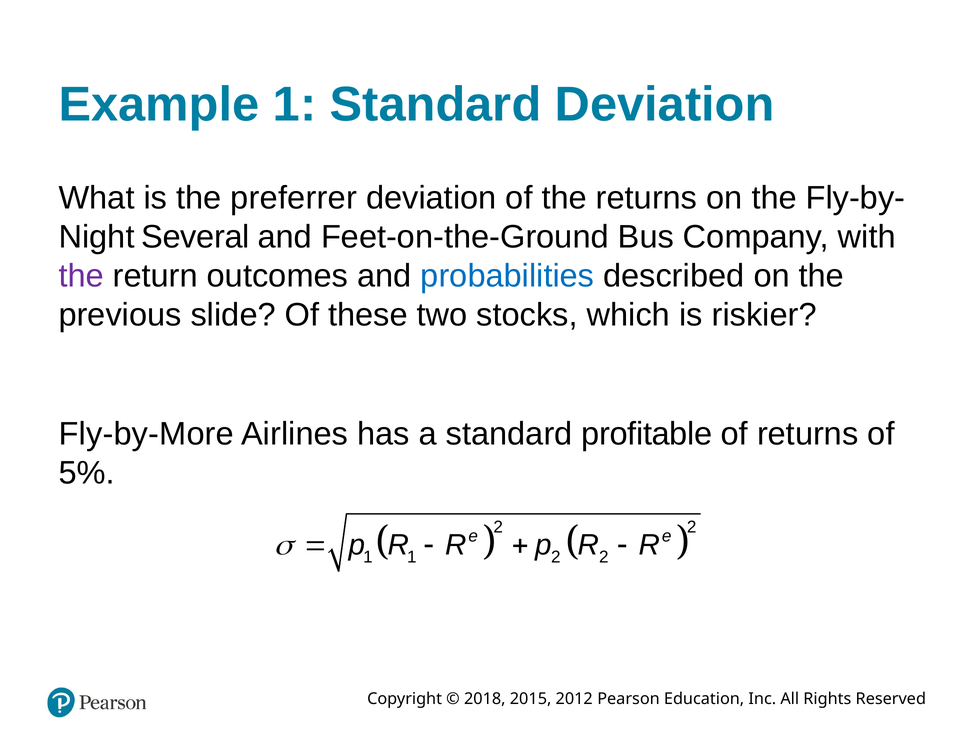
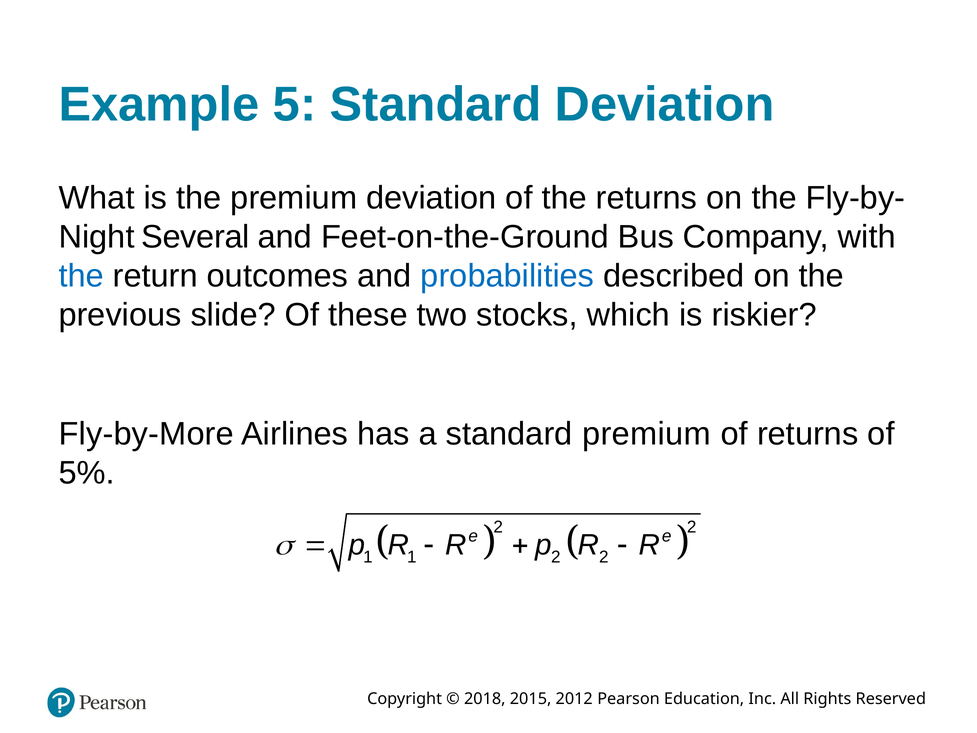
Example 1: 1 -> 5
the preferrer: preferrer -> premium
the at (81, 276) colour: purple -> blue
standard profitable: profitable -> premium
